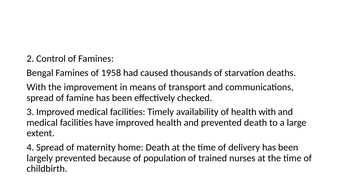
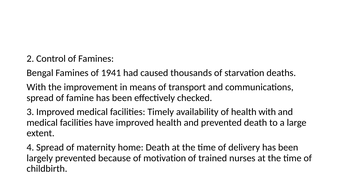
1958: 1958 -> 1941
population: population -> motivation
